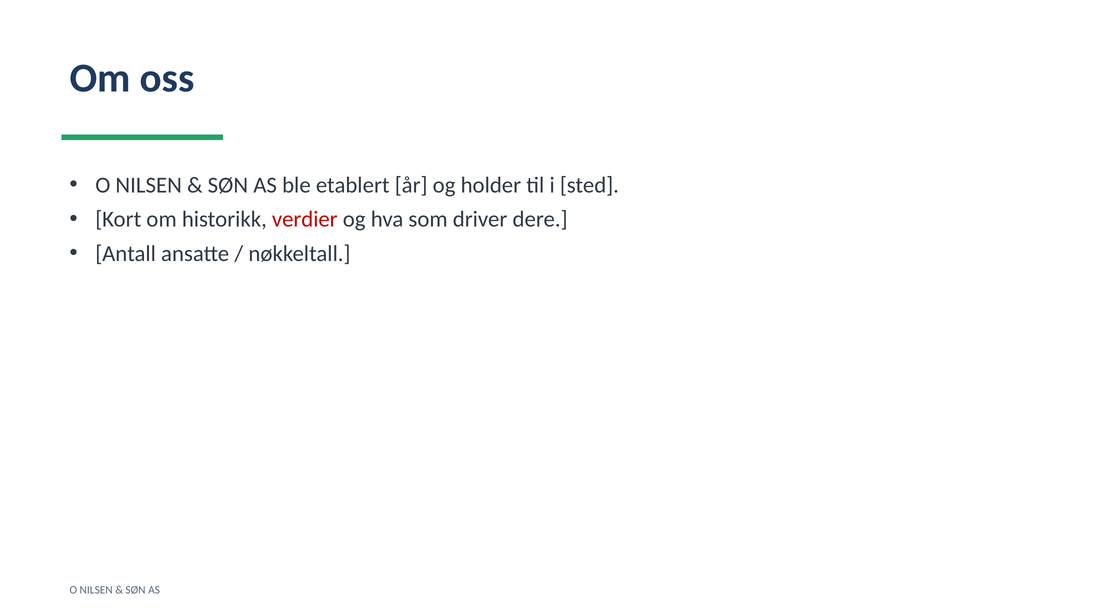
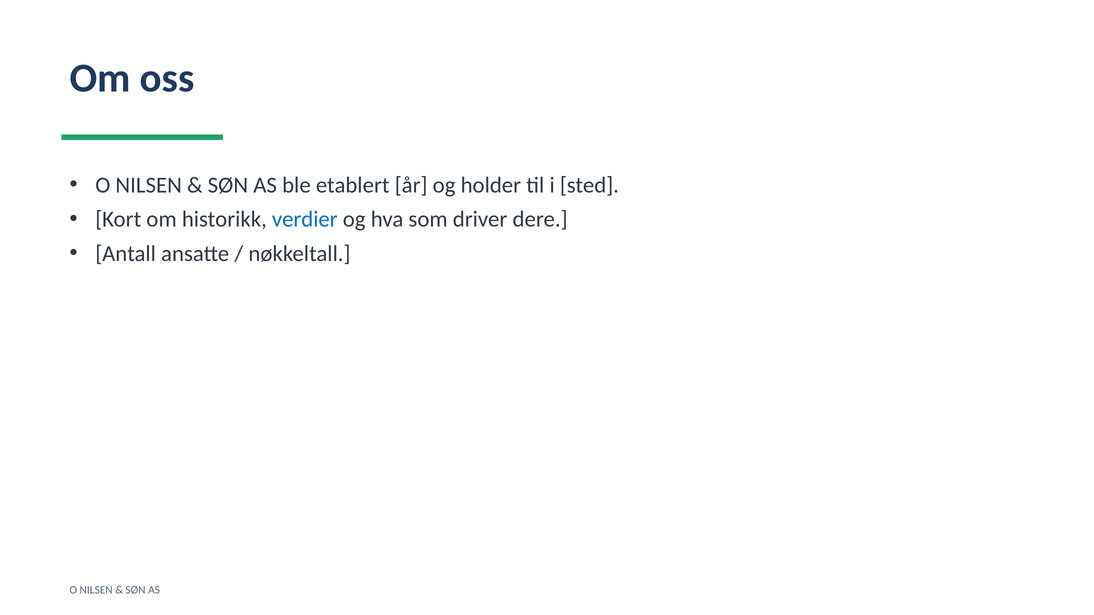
verdier colour: red -> blue
